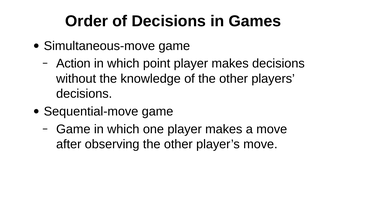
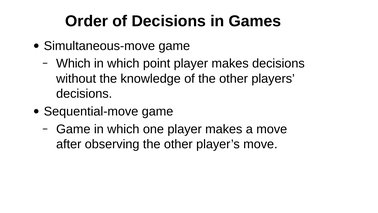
Action at (73, 63): Action -> Which
